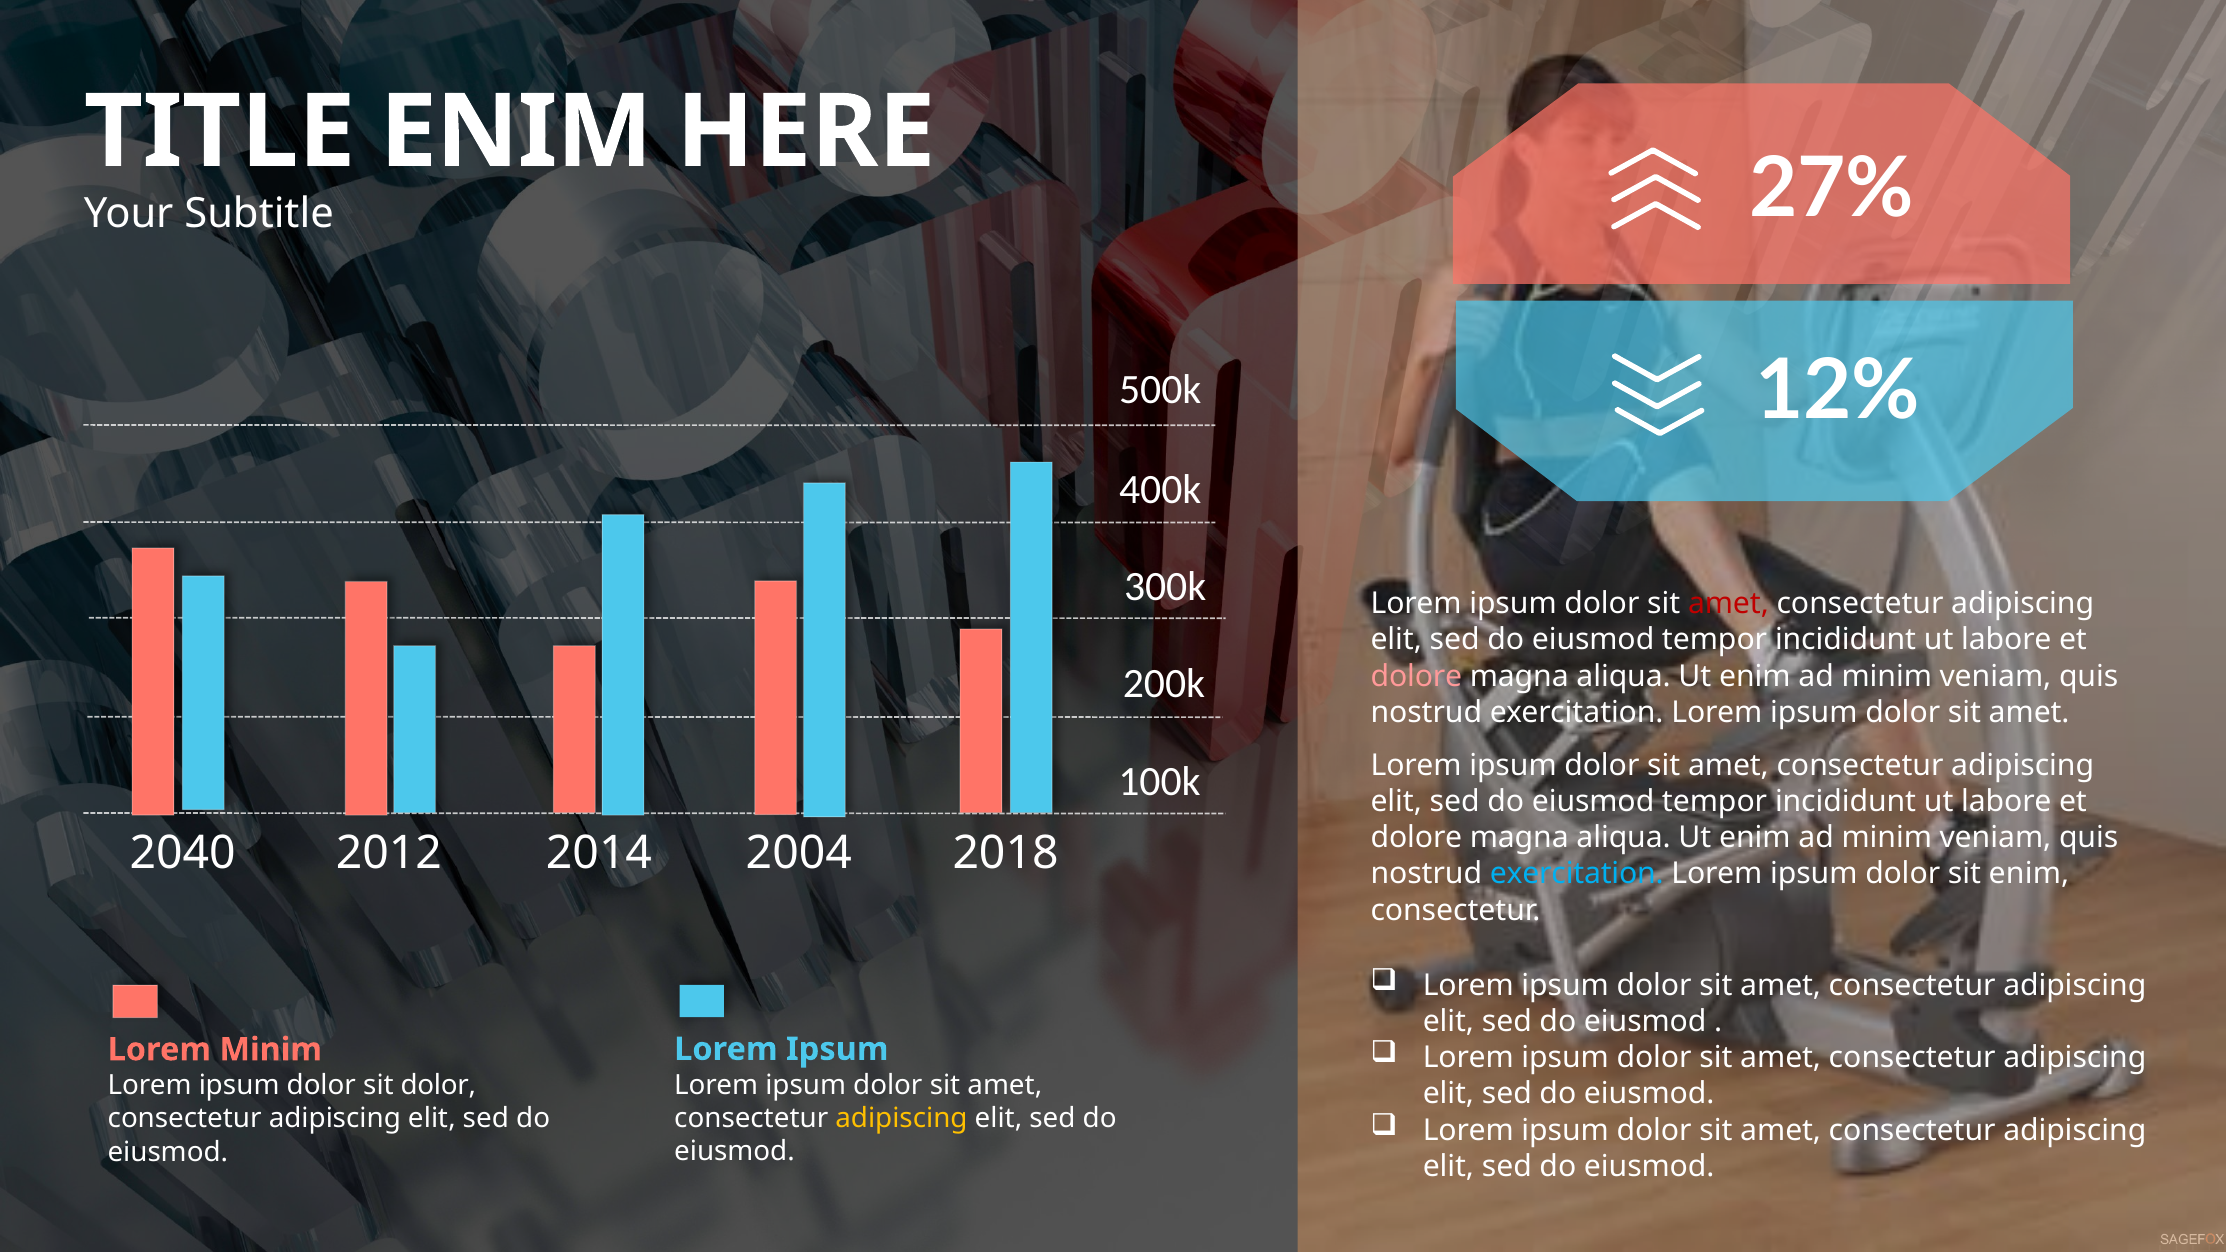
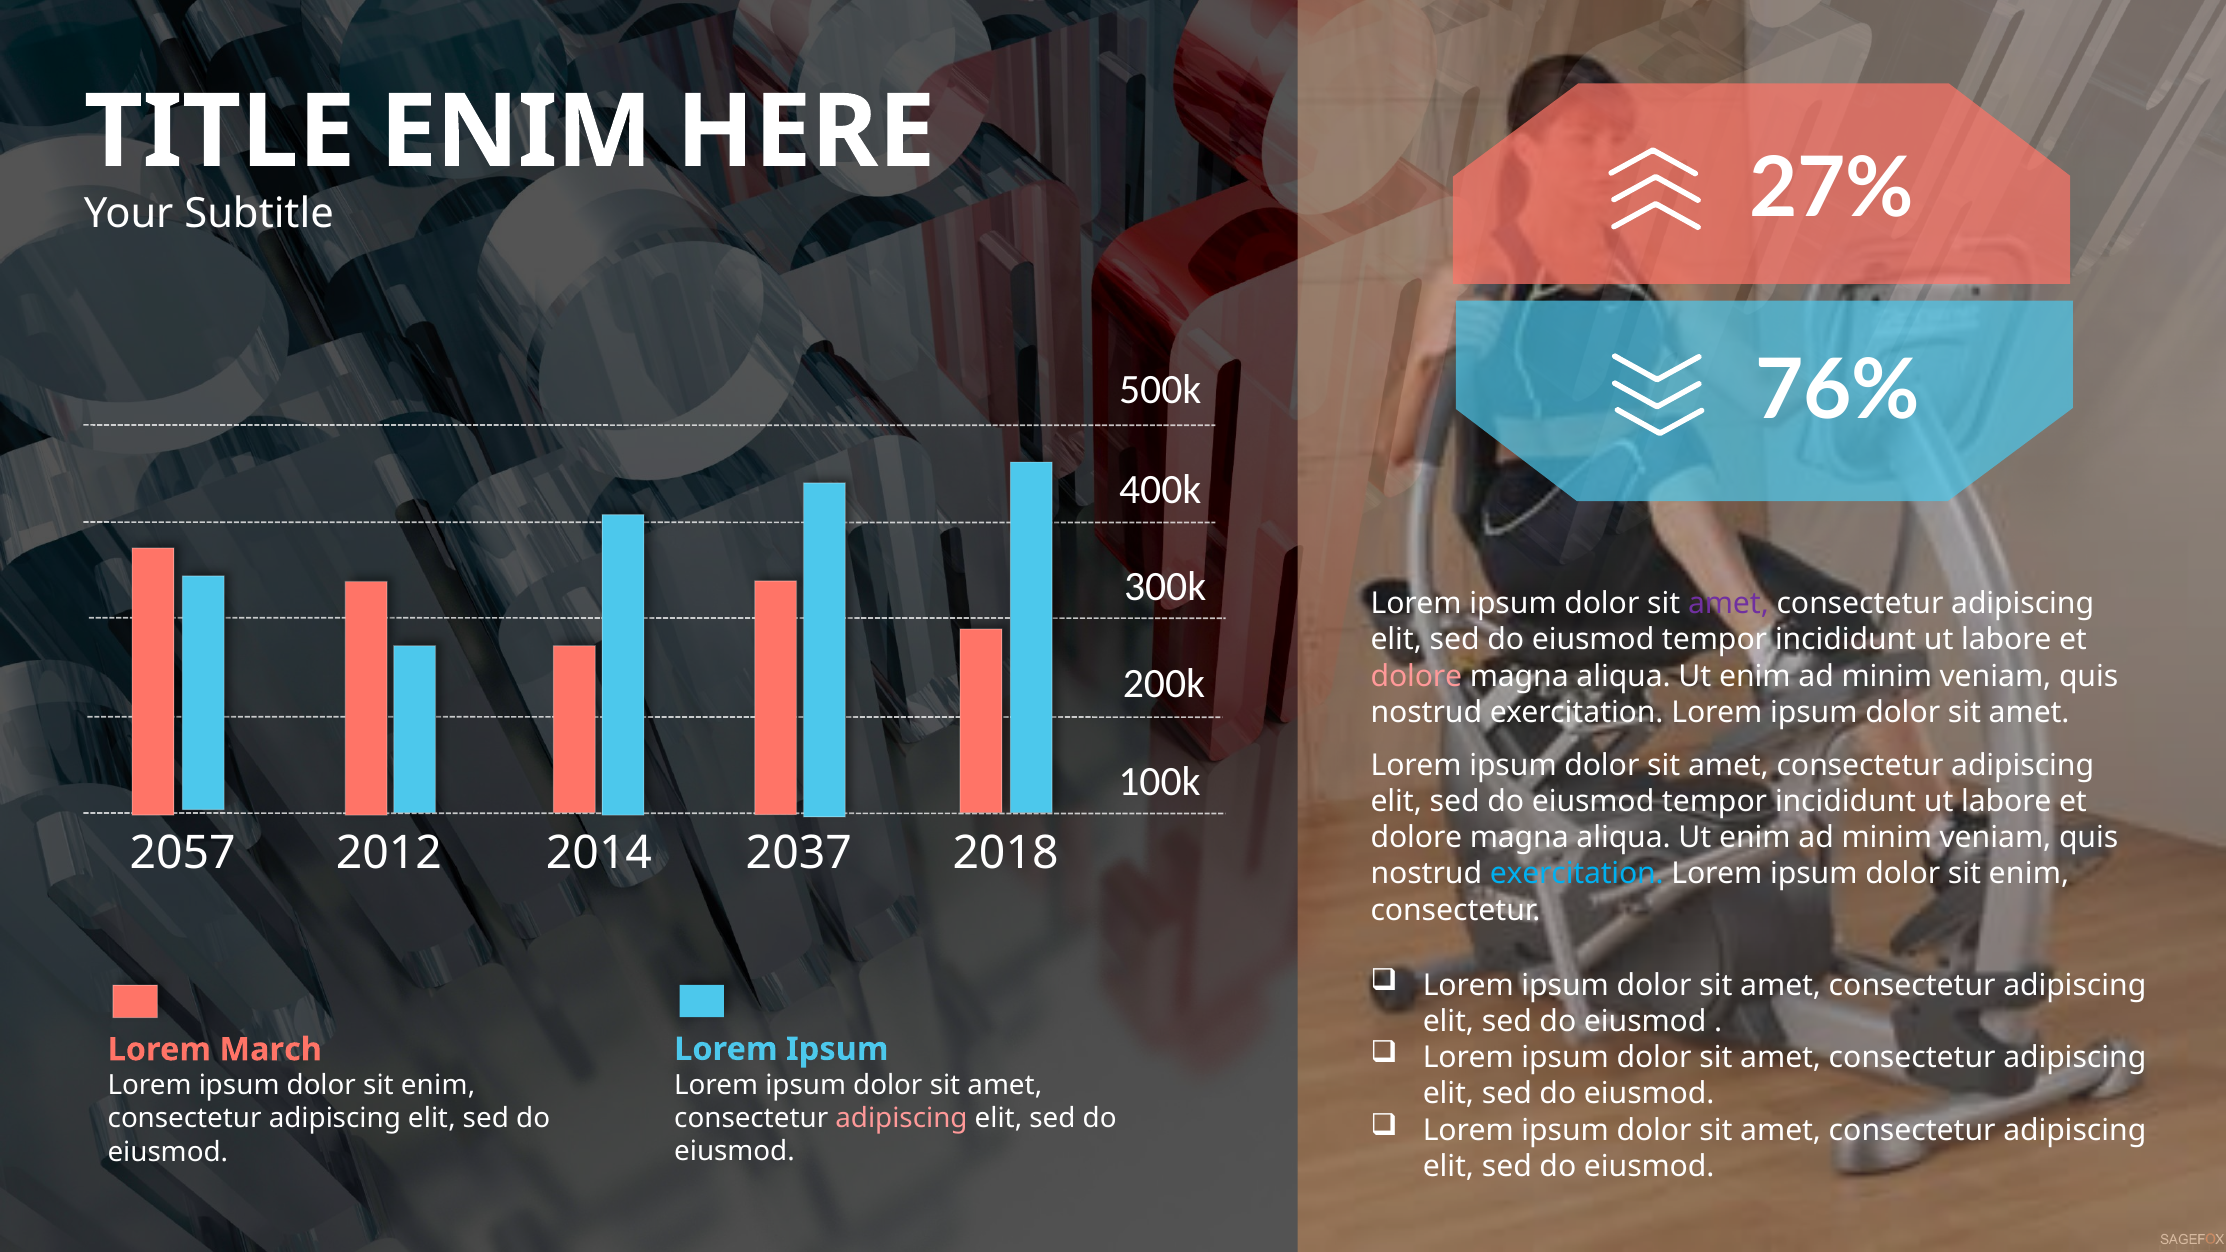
12%: 12% -> 76%
amet at (1728, 604) colour: red -> purple
2040: 2040 -> 2057
2004: 2004 -> 2037
Lorem Minim: Minim -> March
dolor at (438, 1086): dolor -> enim
adipiscing at (901, 1119) colour: yellow -> pink
